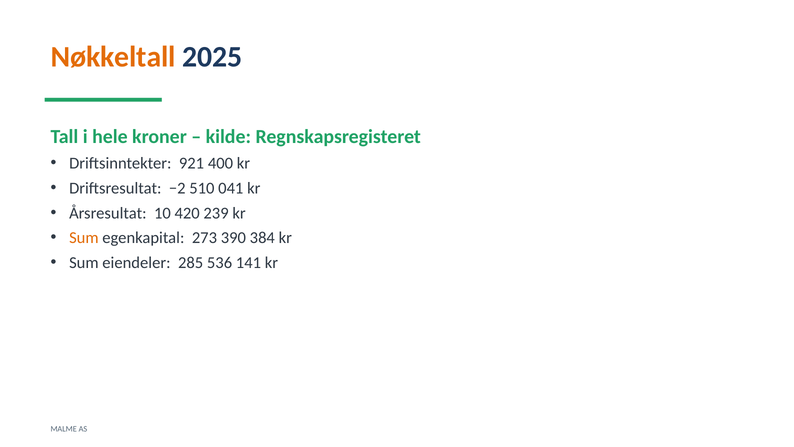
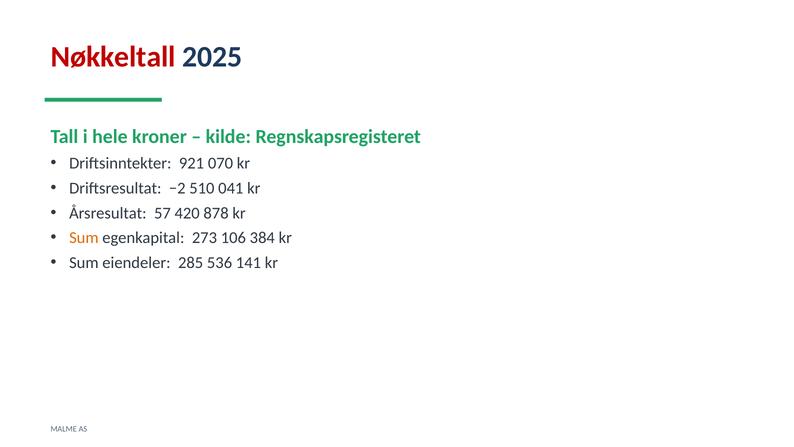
Nøkkeltall colour: orange -> red
400: 400 -> 070
10: 10 -> 57
239: 239 -> 878
390: 390 -> 106
